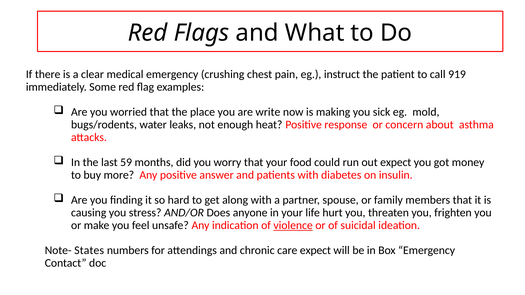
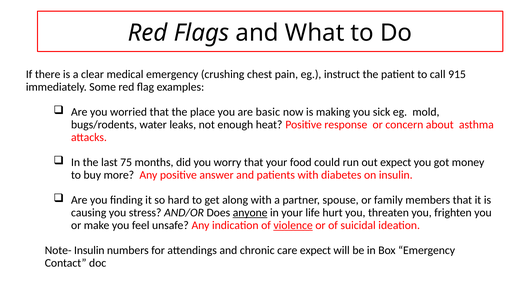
919: 919 -> 915
write: write -> basic
59: 59 -> 75
anyone underline: none -> present
Note- States: States -> Insulin
